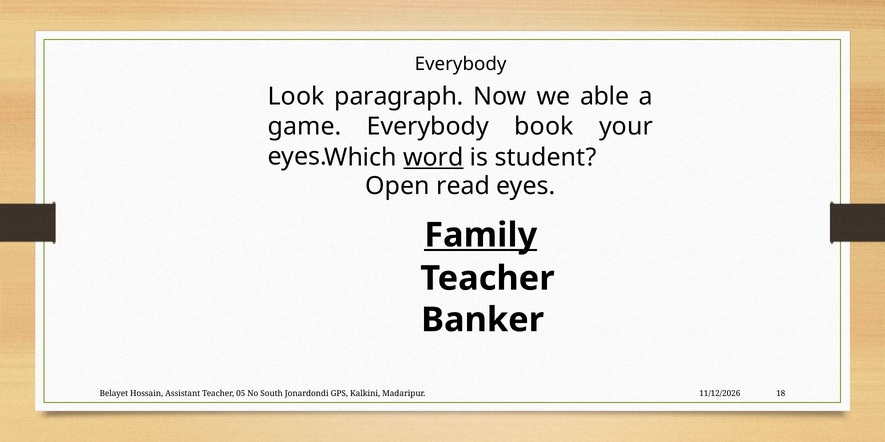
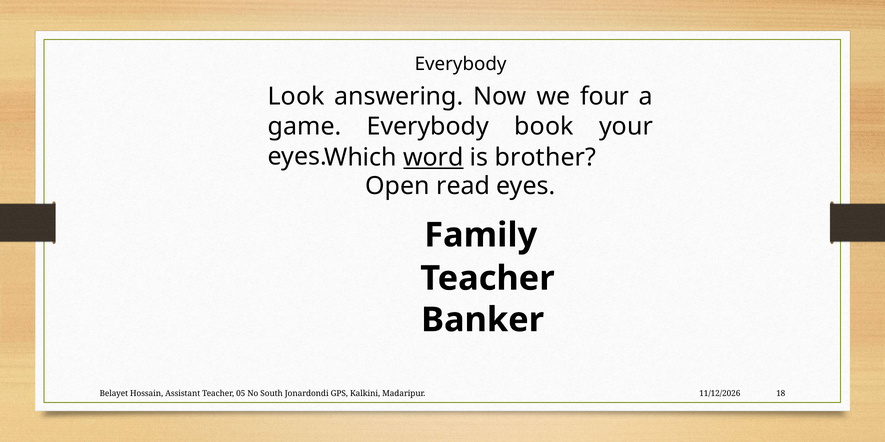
paragraph: paragraph -> answering
able: able -> four
student: student -> brother
Family underline: present -> none
